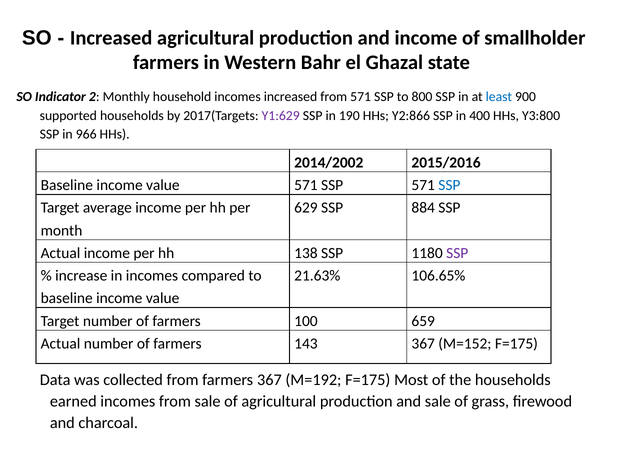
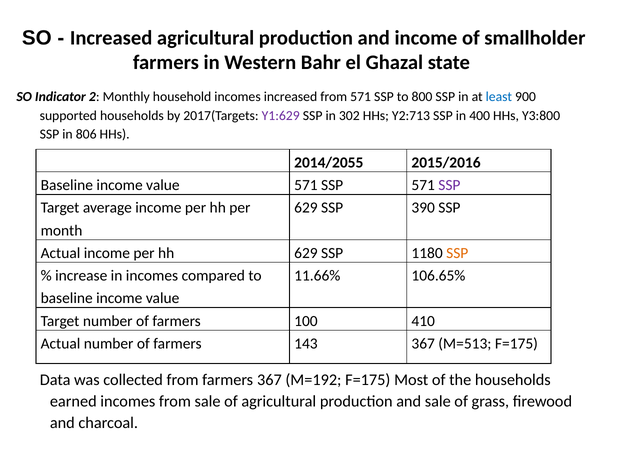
190: 190 -> 302
Y2:866: Y2:866 -> Y2:713
966: 966 -> 806
2014/2002: 2014/2002 -> 2014/2055
SSP at (449, 185) colour: blue -> purple
884: 884 -> 390
hh 138: 138 -> 629
SSP at (457, 253) colour: purple -> orange
21.63%: 21.63% -> 11.66%
659: 659 -> 410
M=152: M=152 -> M=513
